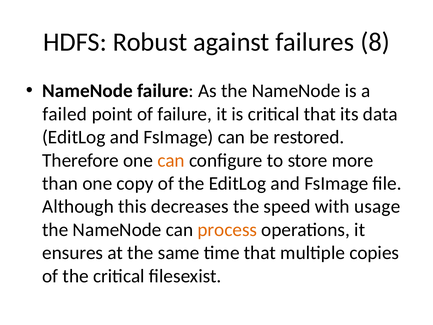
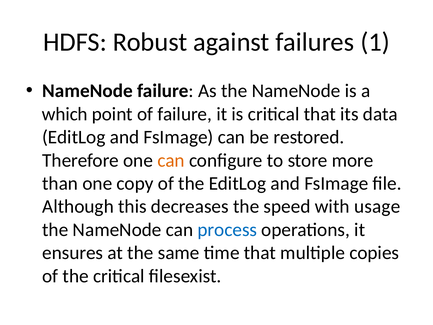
8: 8 -> 1
failed: failed -> which
process colour: orange -> blue
